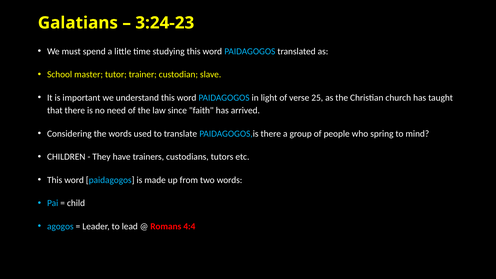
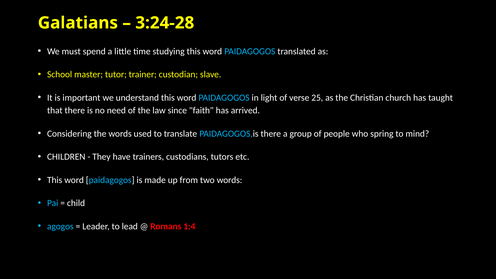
3:24-23: 3:24-23 -> 3:24-28
4:4: 4:4 -> 1:4
